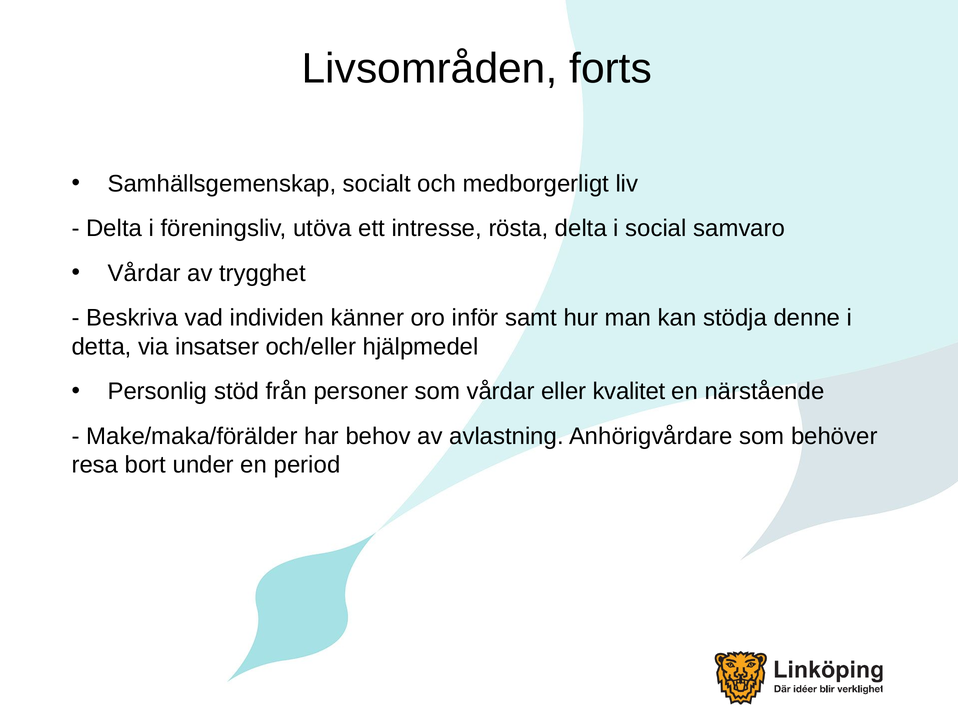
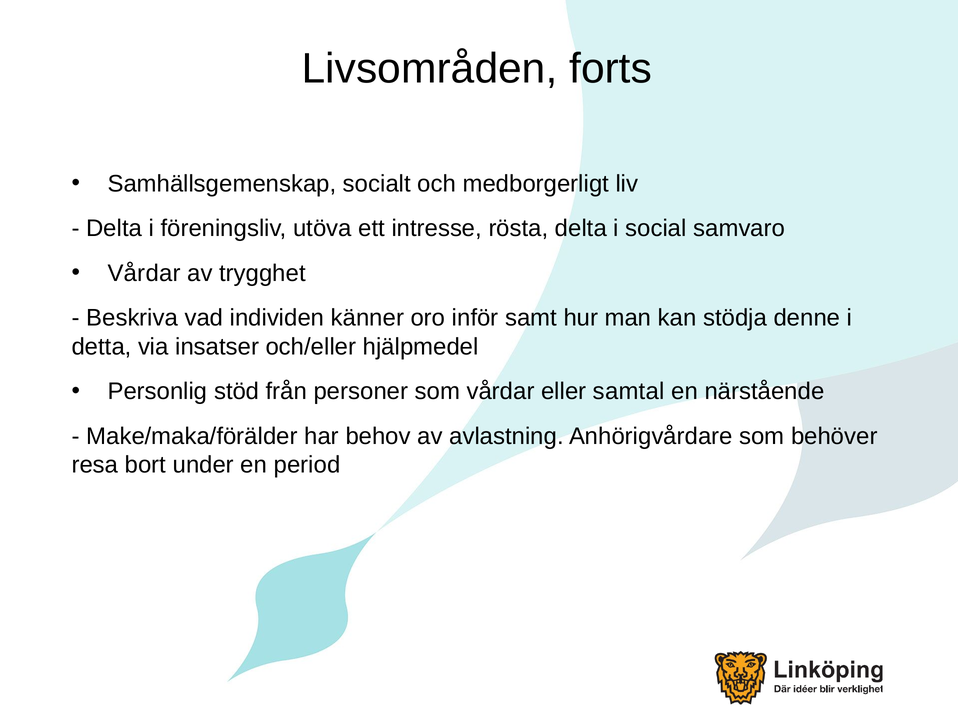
kvalitet: kvalitet -> samtal
